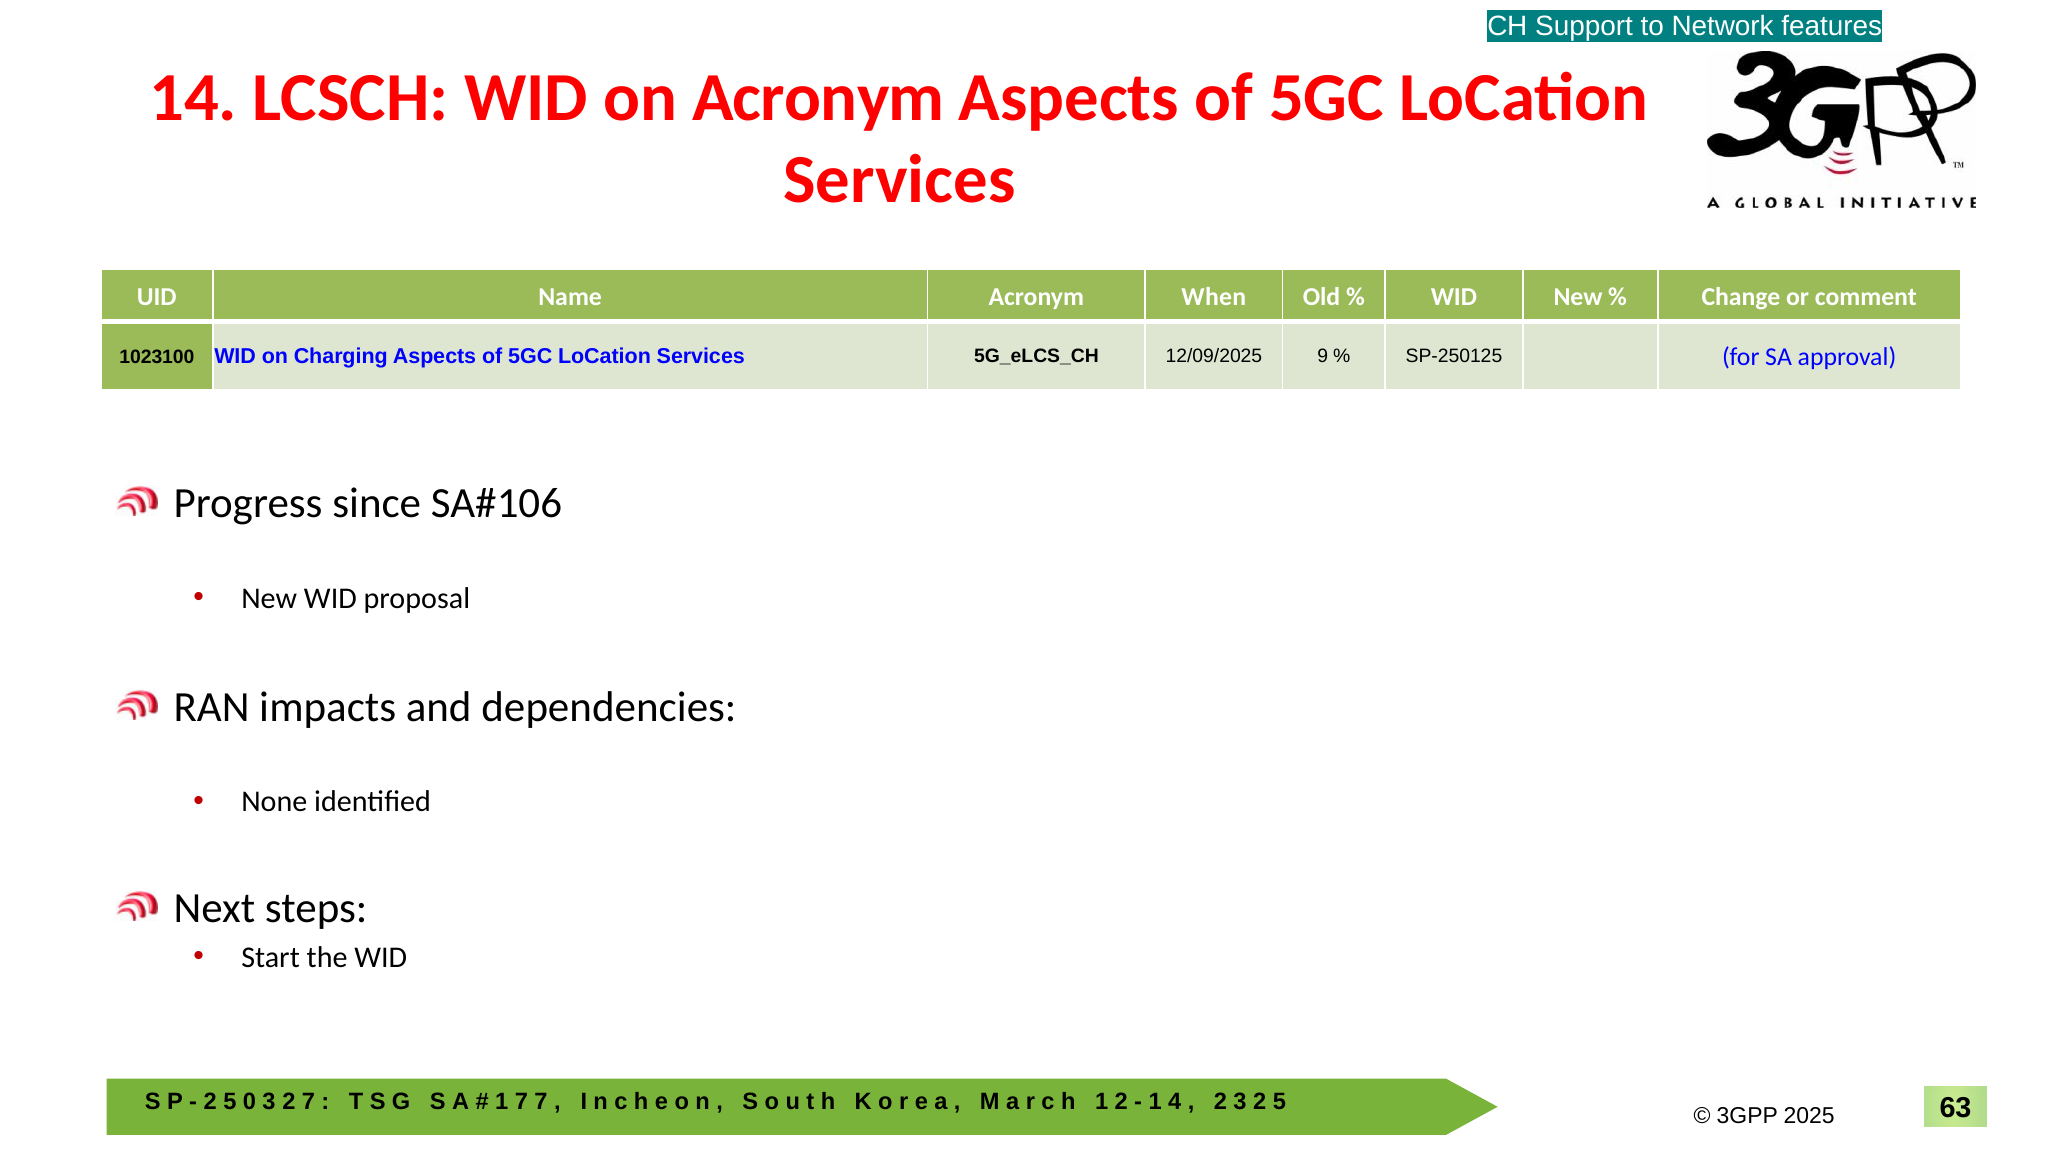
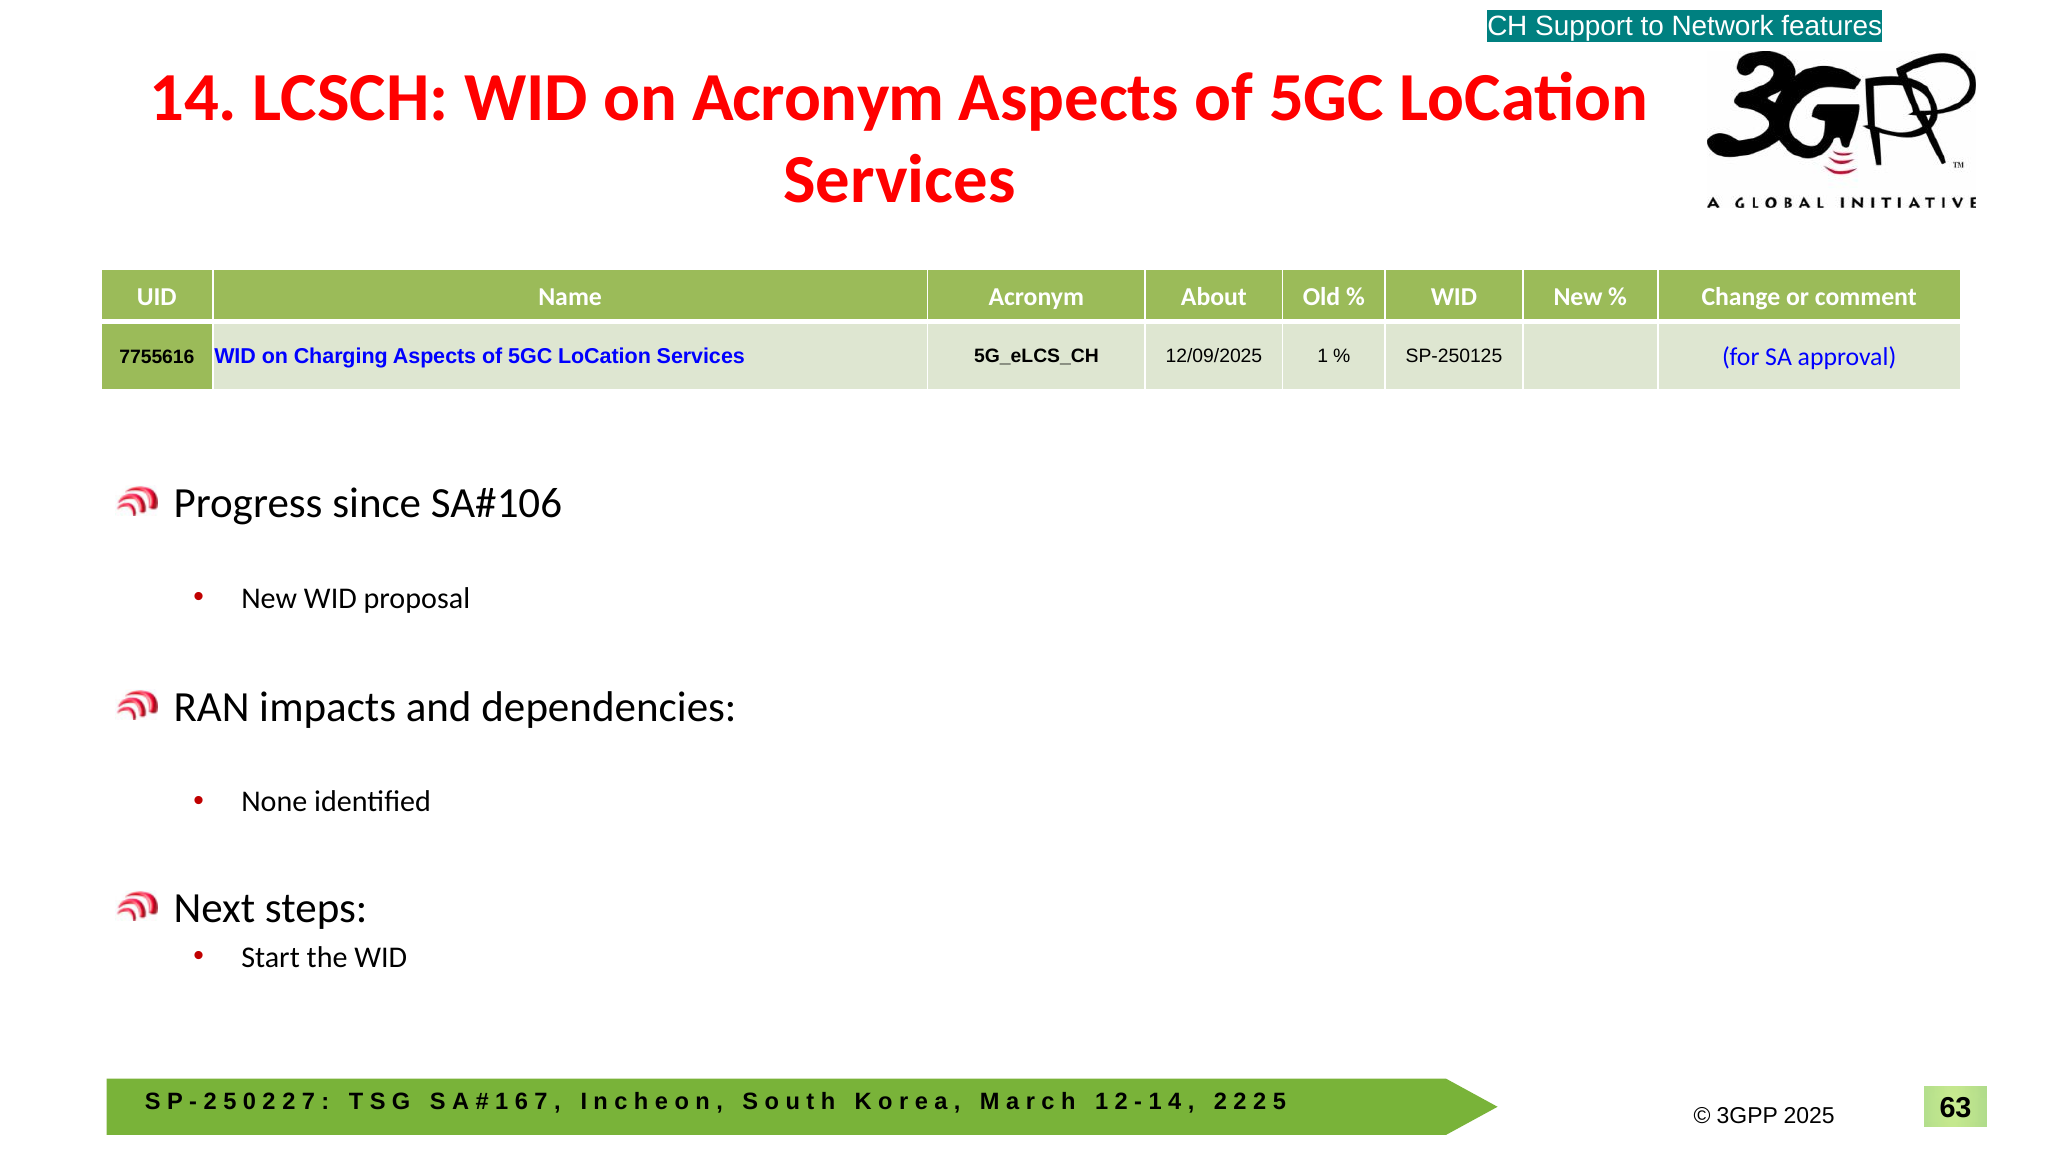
When: When -> About
1023100: 1023100 -> 7755616
12/09/2025 9: 9 -> 1
0 3: 3 -> 2
7 at (521, 1102): 7 -> 6
3 at (1240, 1102): 3 -> 2
